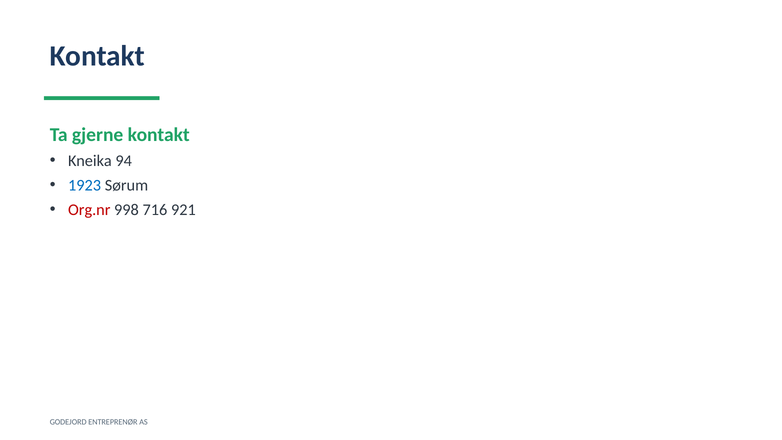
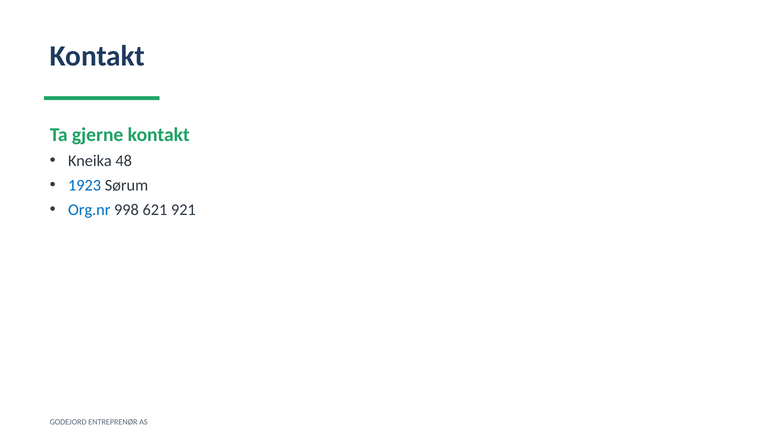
94: 94 -> 48
Org.nr colour: red -> blue
716: 716 -> 621
